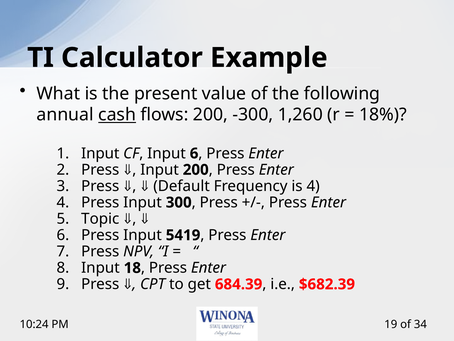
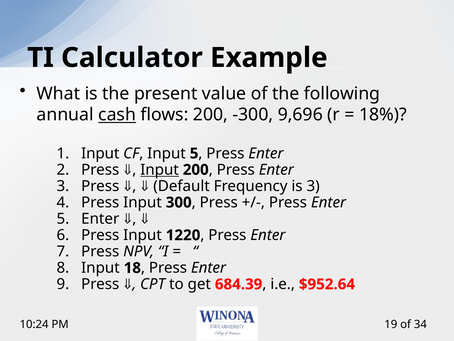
1,260: 1,260 -> 9,696
Input 6: 6 -> 5
Input at (160, 170) underline: none -> present
is 4: 4 -> 3
Topic at (100, 219): Topic -> Enter
5419: 5419 -> 1220
$682.39: $682.39 -> $952.64
